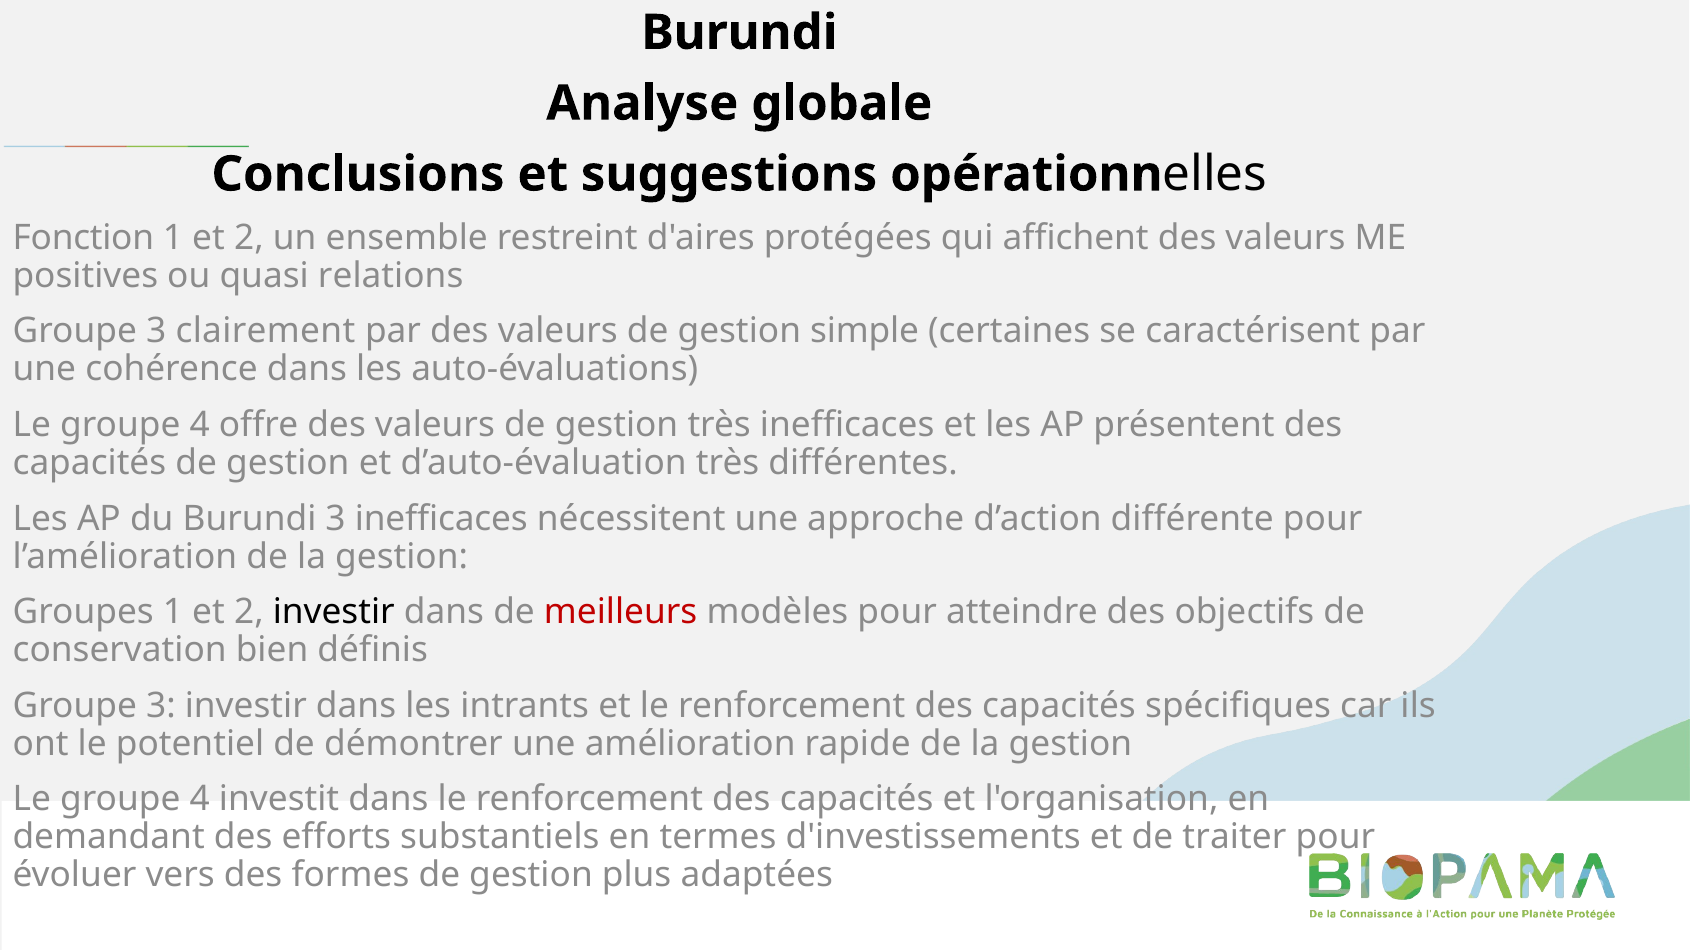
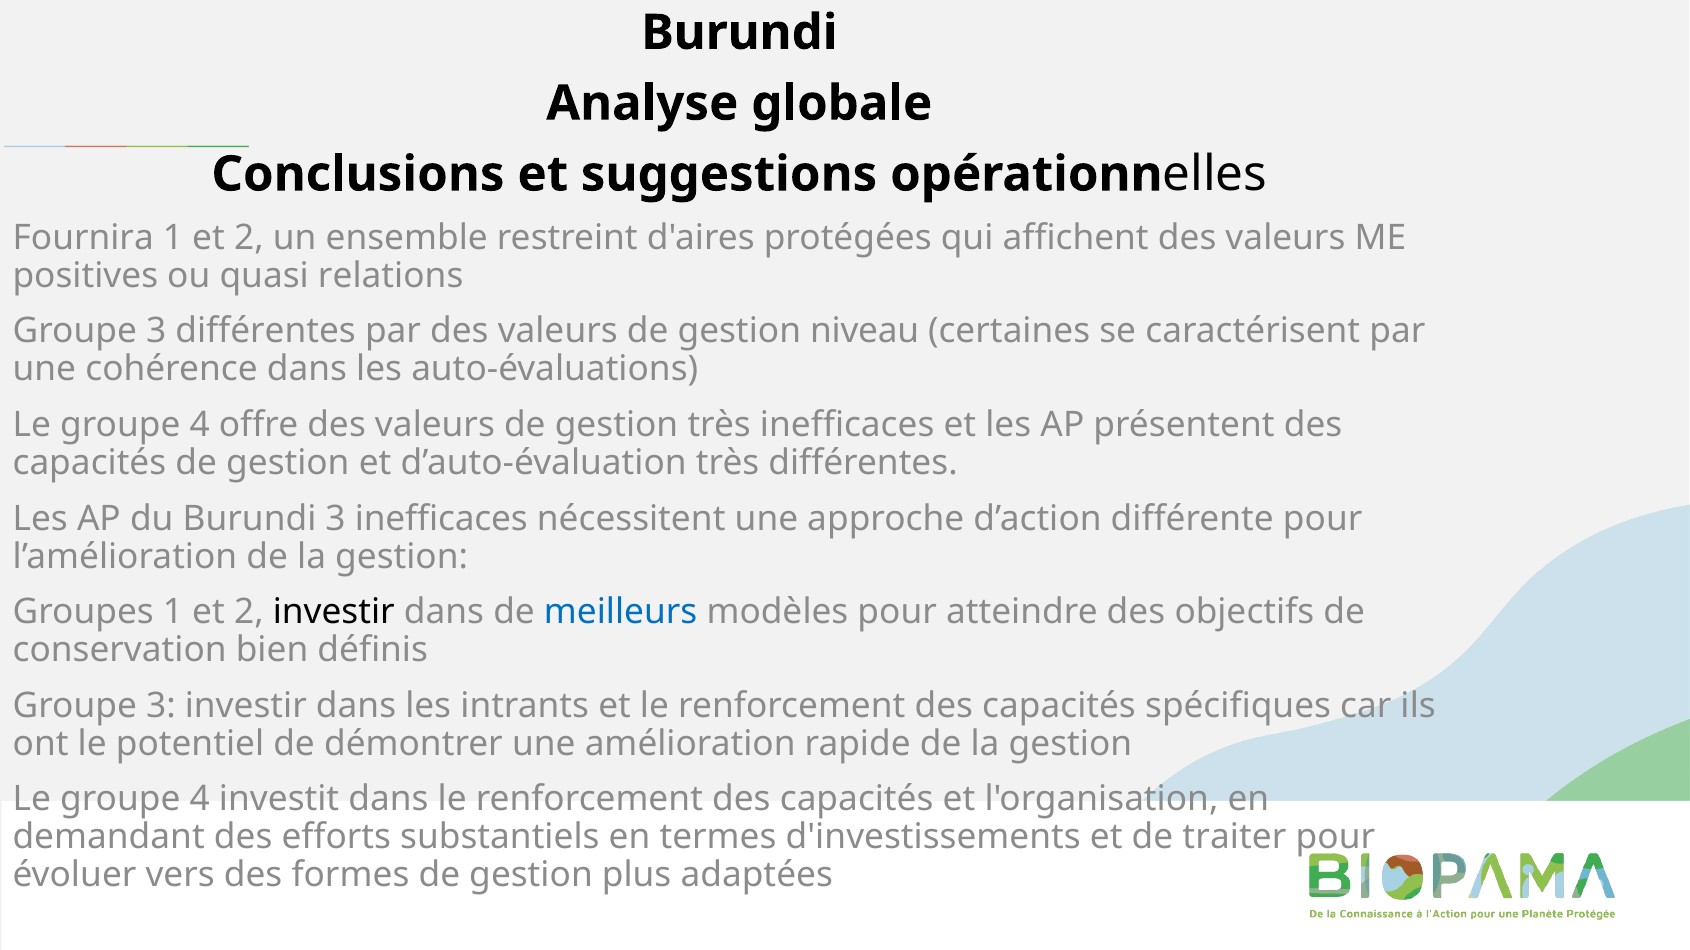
Fonction: Fonction -> Fournira
3 clairement: clairement -> différentes
simple: simple -> niveau
meilleurs colour: red -> blue
